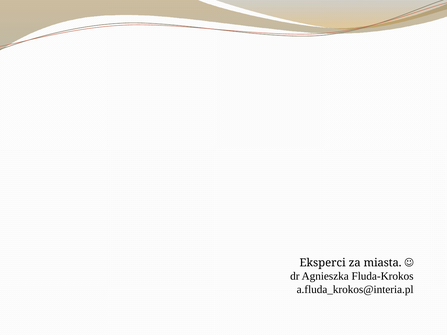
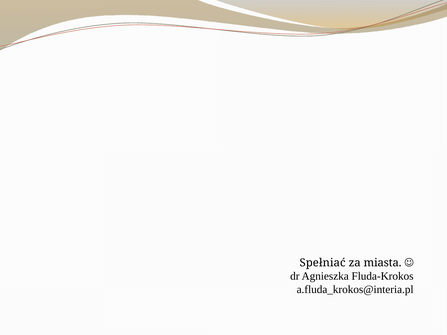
Eksperci: Eksperci -> Spełniać
